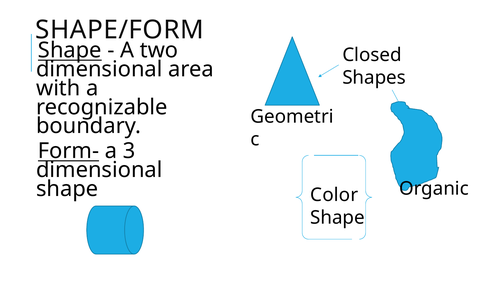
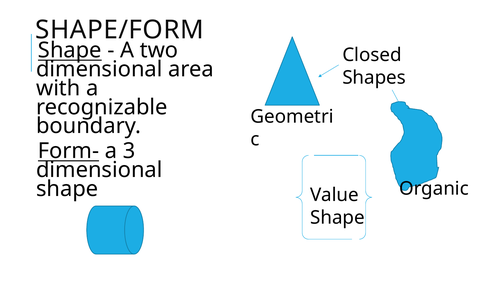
Color: Color -> Value
